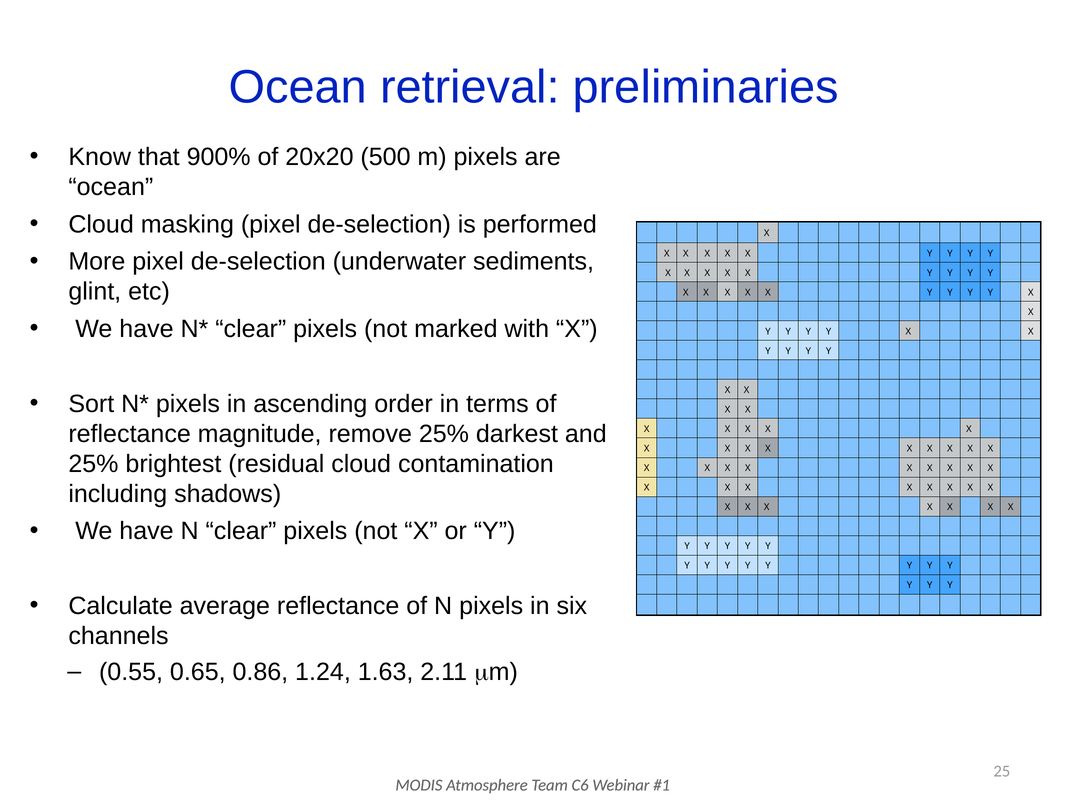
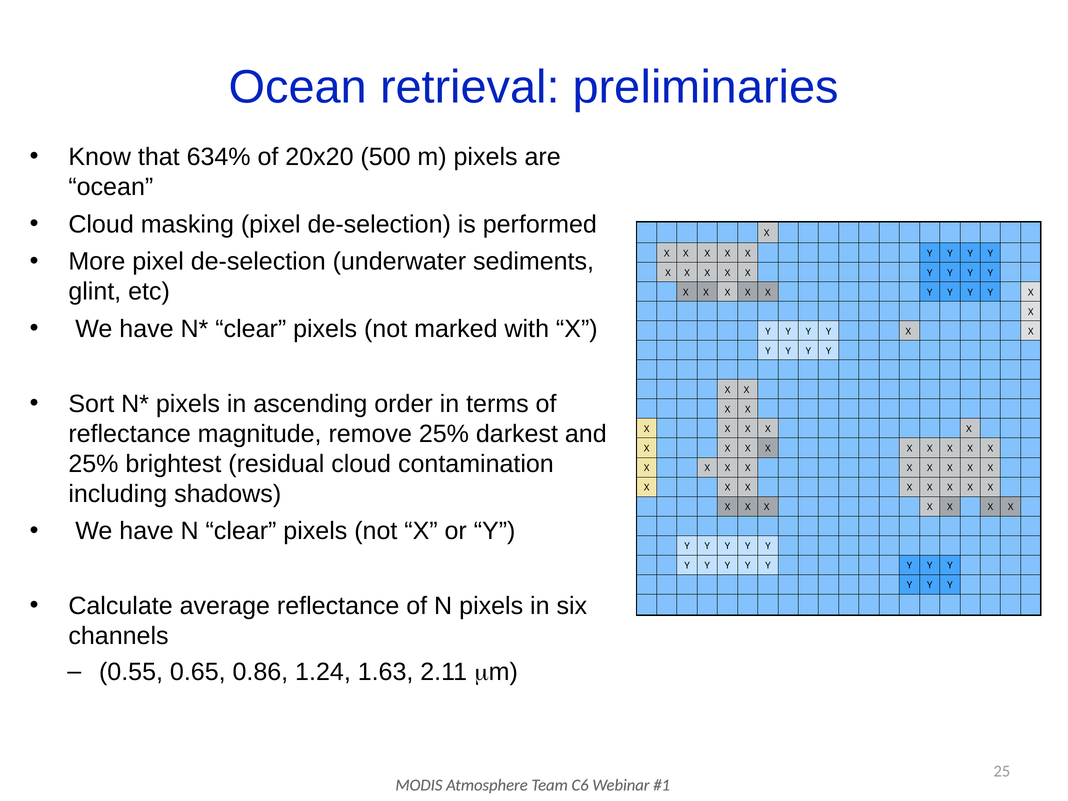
900%: 900% -> 634%
